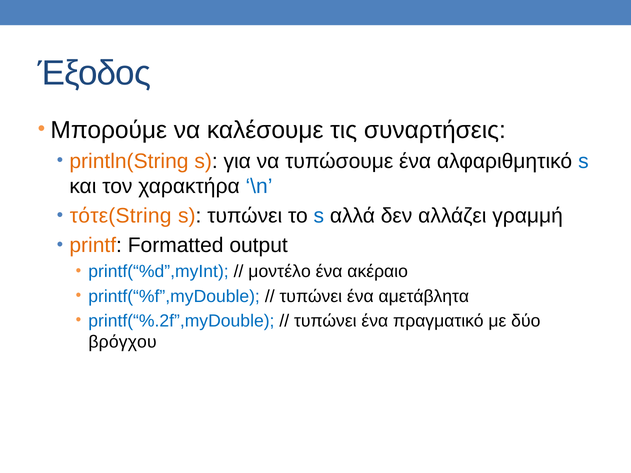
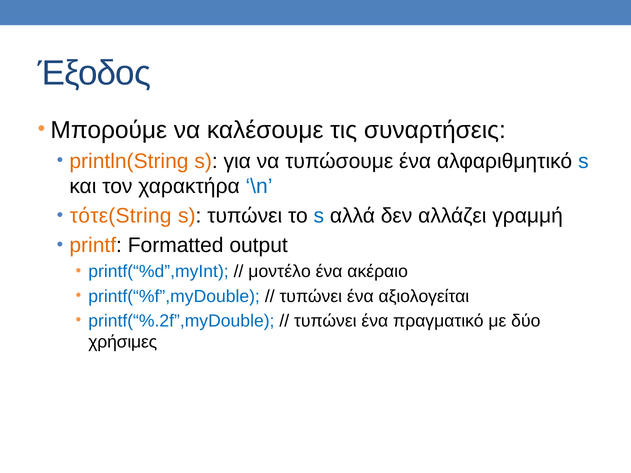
αμετάβλητα: αμετάβλητα -> αξιολογείται
βρόγχου: βρόγχου -> χρήσιμες
